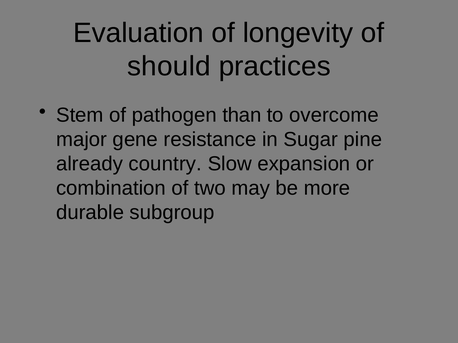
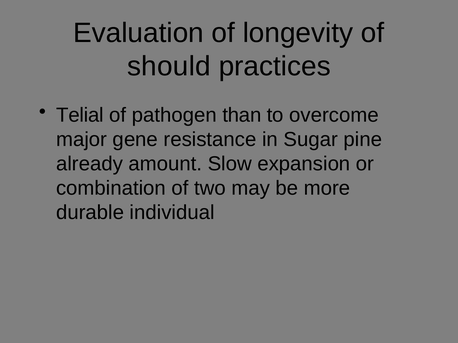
Stem: Stem -> Telial
country: country -> amount
subgroup: subgroup -> individual
